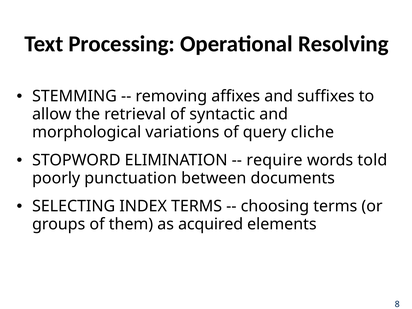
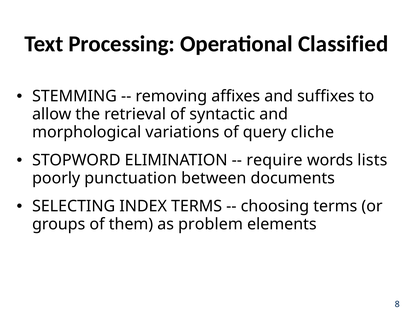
Resolving: Resolving -> Classified
told: told -> lists
acquired: acquired -> problem
